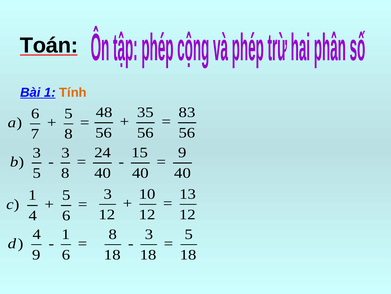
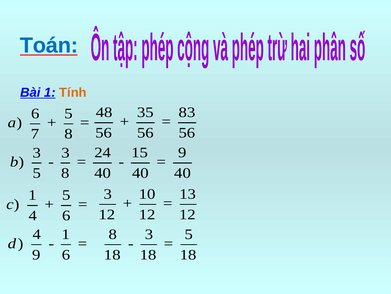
Toán colour: black -> blue
